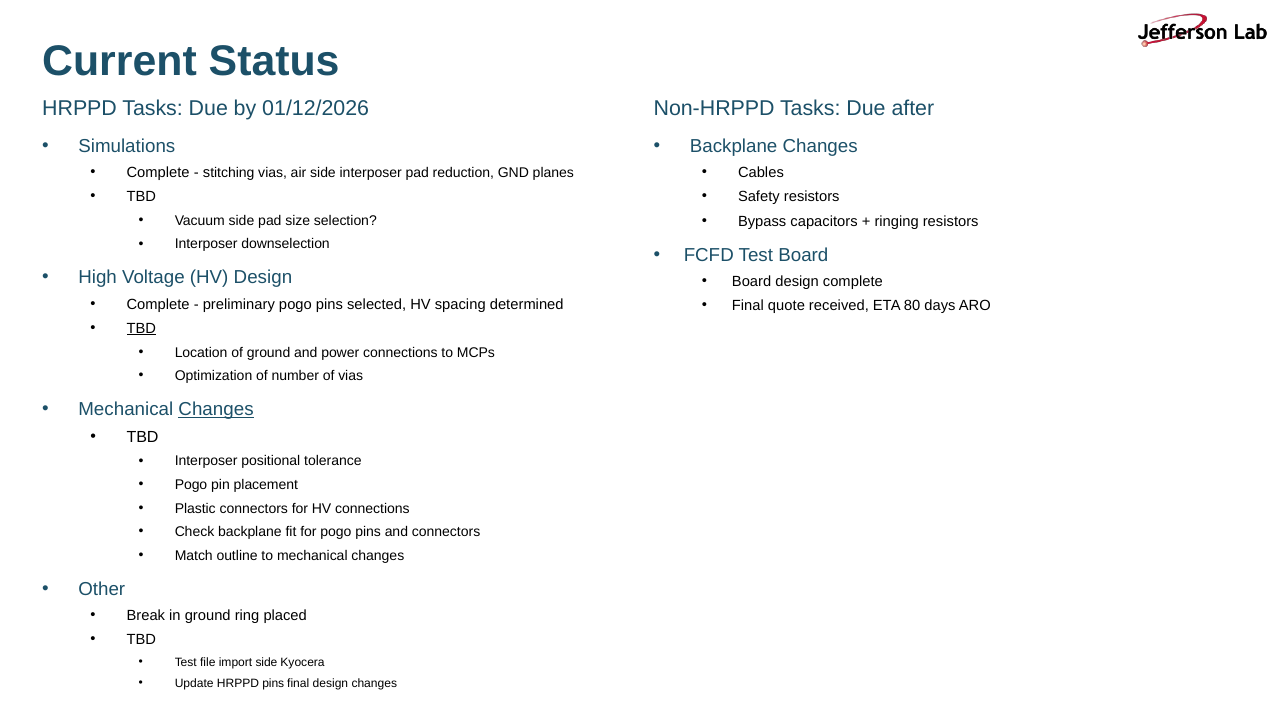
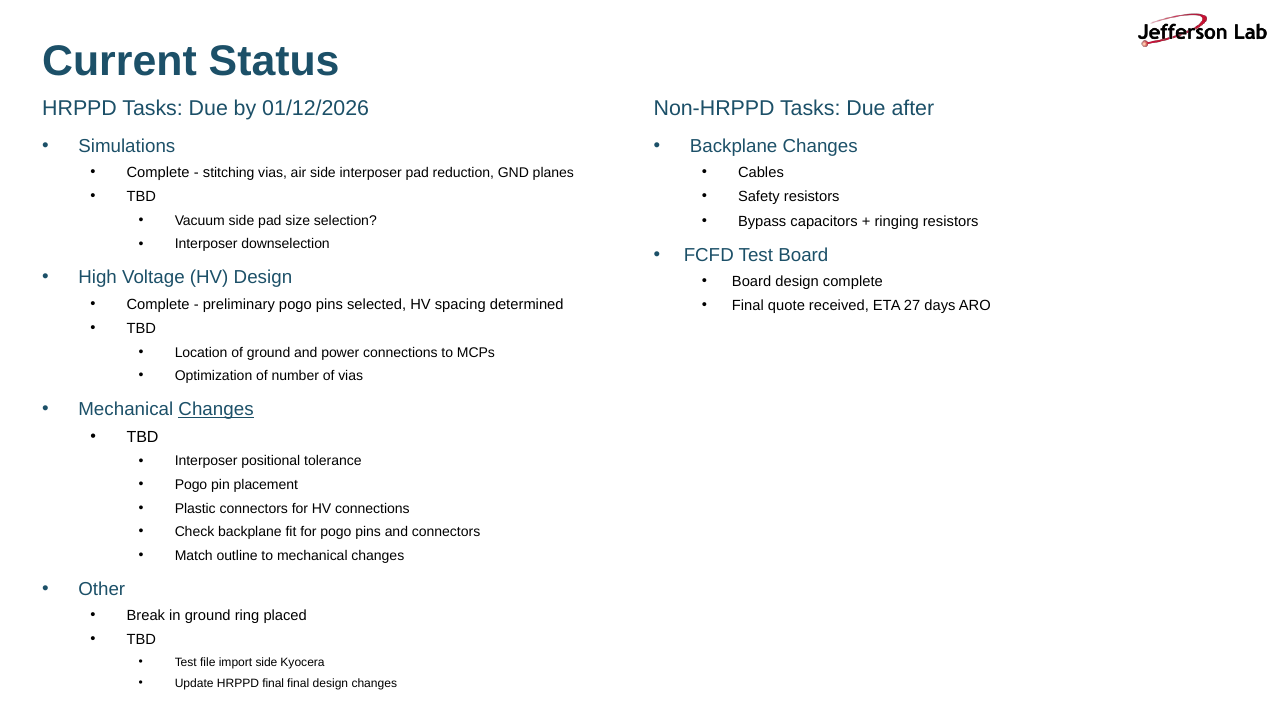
80: 80 -> 27
TBD at (141, 328) underline: present -> none
HRPPD pins: pins -> final
